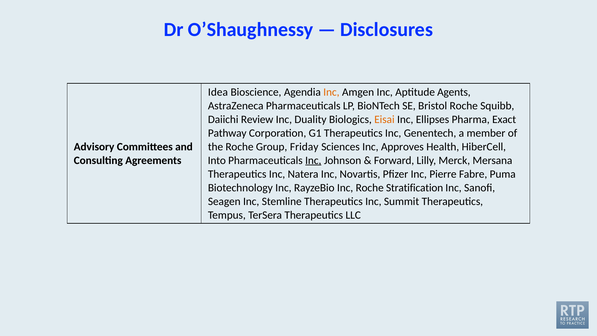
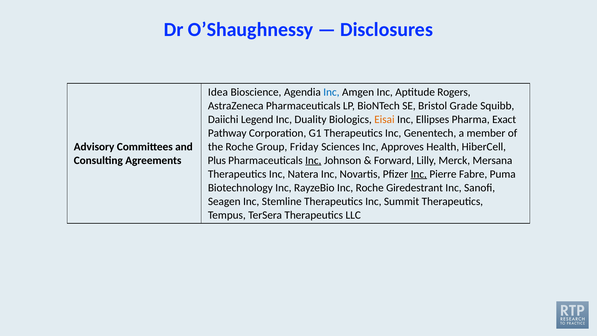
Inc at (331, 92) colour: orange -> blue
Agents: Agents -> Rogers
Bristol Roche: Roche -> Grade
Review: Review -> Legend
Into: Into -> Plus
Inc at (419, 174) underline: none -> present
Stratification: Stratification -> Giredestrant
